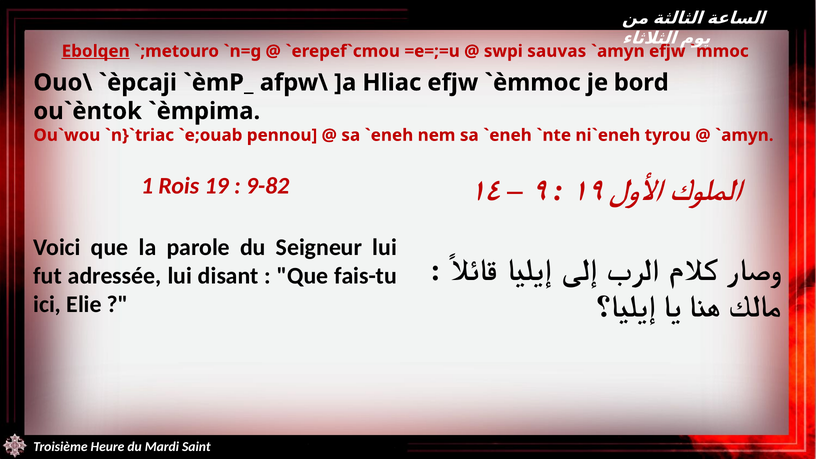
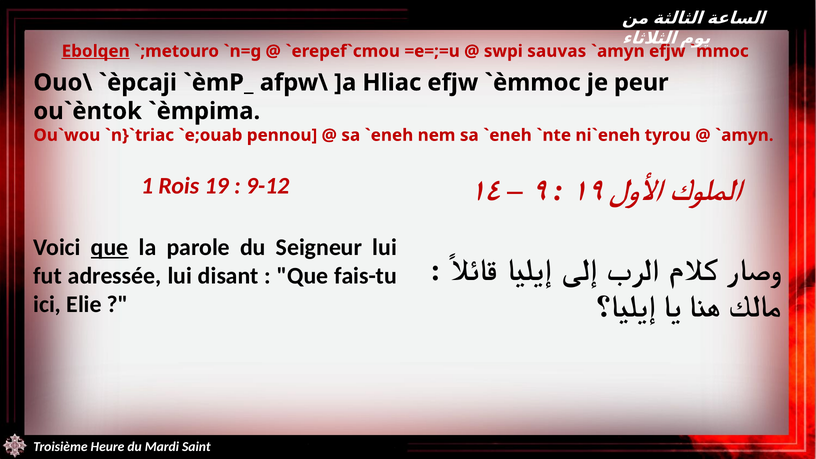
bord: bord -> peur
9-82: 9-82 -> 9-12
que at (110, 248) underline: none -> present
